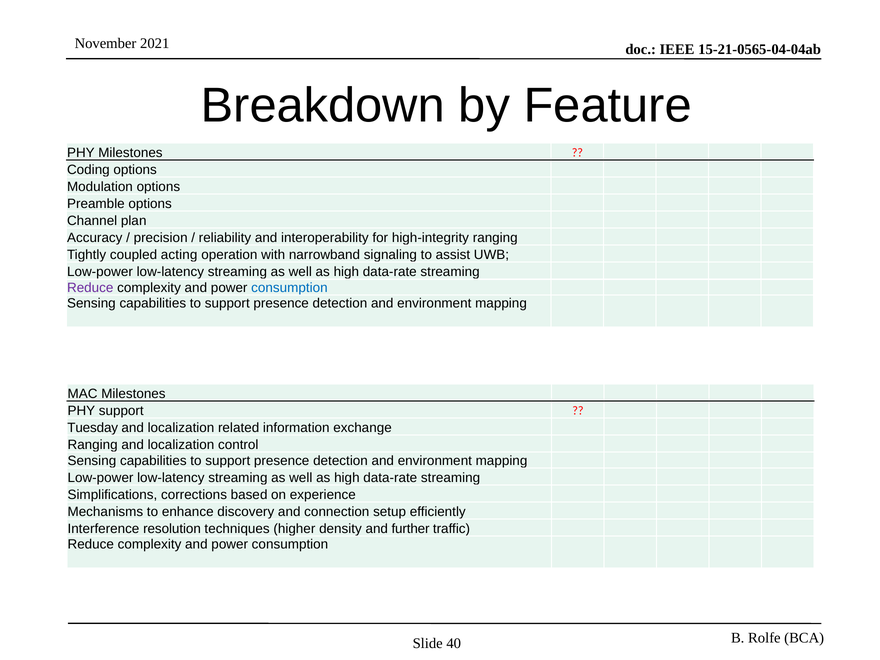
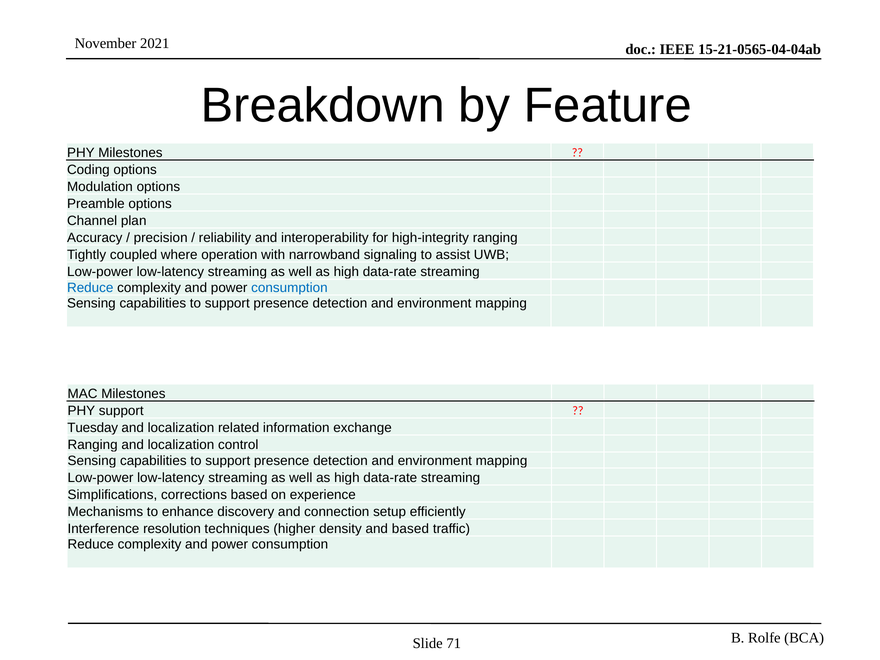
acting: acting -> where
Reduce at (90, 288) colour: purple -> blue
and further: further -> based
40: 40 -> 71
